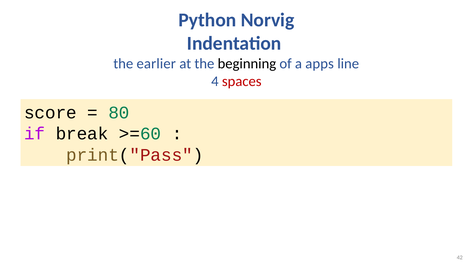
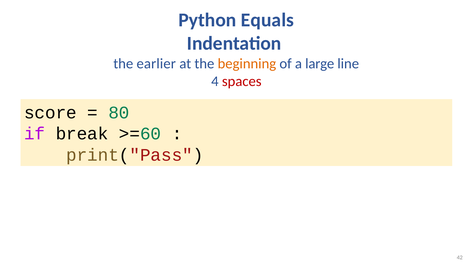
Norvig: Norvig -> Equals
beginning colour: black -> orange
apps: apps -> large
